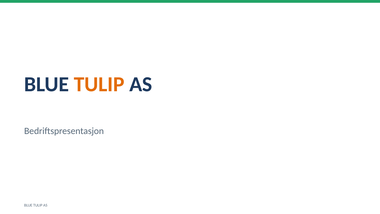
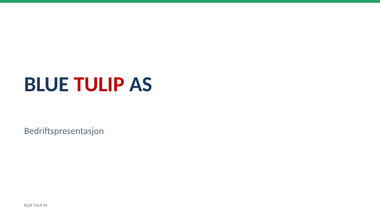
TULIP at (99, 84) colour: orange -> red
